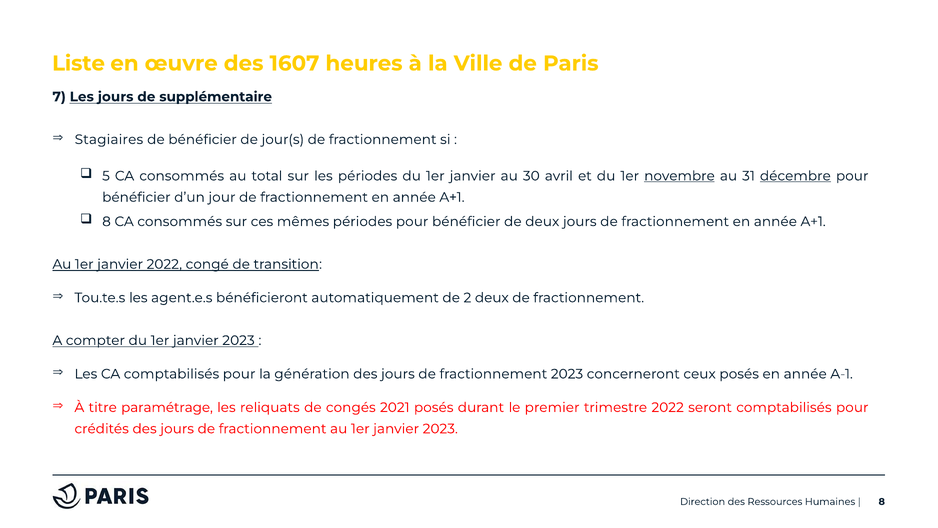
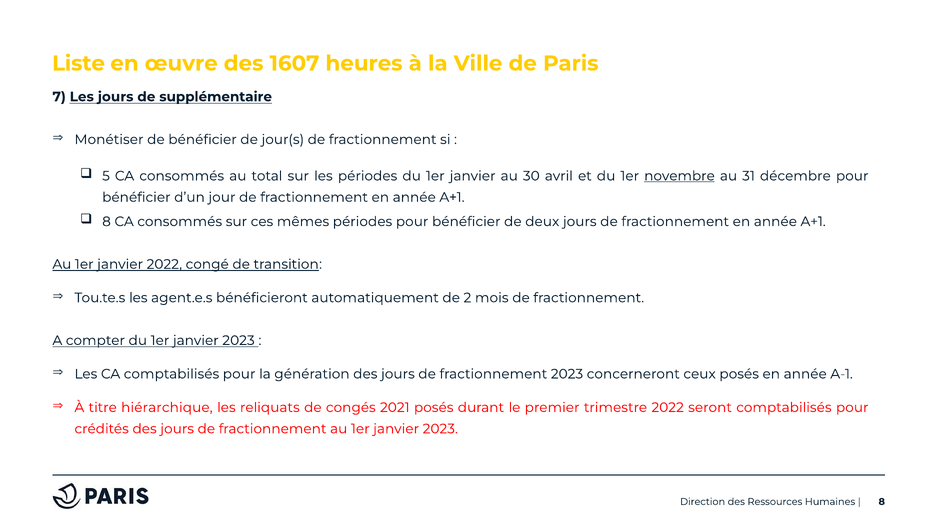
Stagiaires: Stagiaires -> Monétiser
décembre underline: present -> none
2 deux: deux -> mois
paramétrage: paramétrage -> hiérarchique
